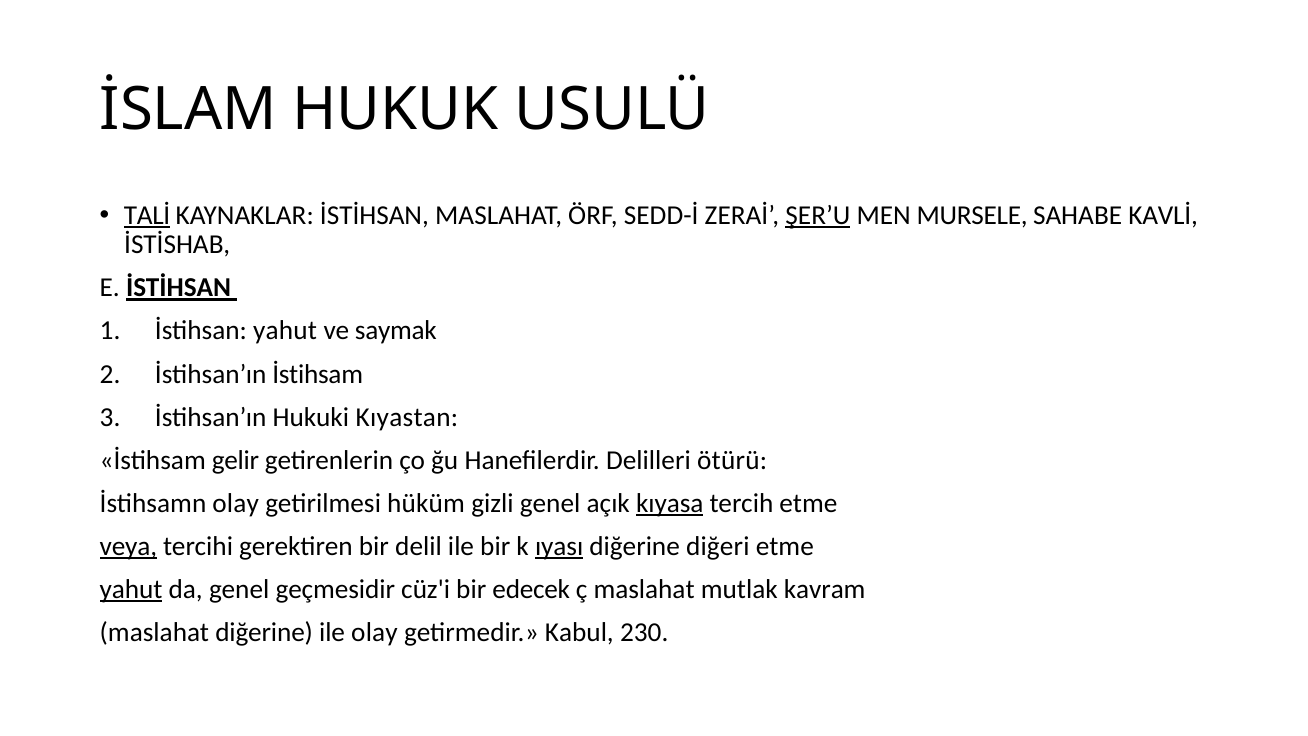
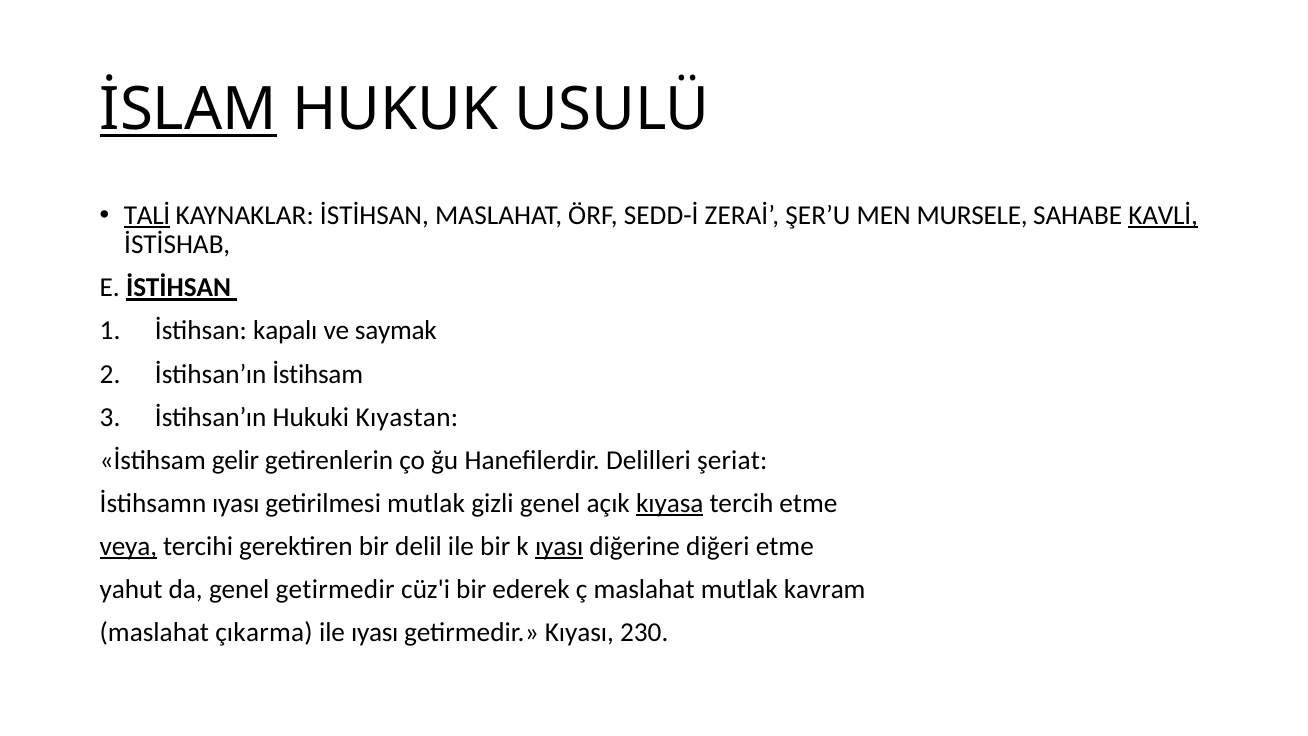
İSLAM underline: none -> present
ŞER’U underline: present -> none
KAVLİ underline: none -> present
İstihsan yahut: yahut -> kapalı
ötürü: ötürü -> şeriat
İstihsamn olay: olay -> ıyası
getirilmesi hüküm: hüküm -> mutlak
yahut at (131, 589) underline: present -> none
genel geçmesidir: geçmesidir -> getirmedir
edecek: edecek -> ederek
maslahat diğerine: diğerine -> çıkarma
ile olay: olay -> ıyası
Kabul: Kabul -> Kıyası
